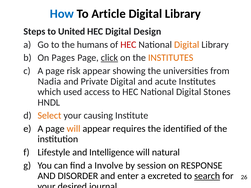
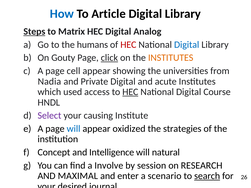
Steps underline: none -> present
United: United -> Matrix
Design: Design -> Analog
Digital at (187, 45) colour: orange -> blue
Pages: Pages -> Gouty
risk: risk -> cell
HEC at (130, 92) underline: none -> present
Stones: Stones -> Course
Select colour: orange -> purple
will at (74, 129) colour: orange -> blue
requires: requires -> oxidized
identified: identified -> strategies
Lifestyle: Lifestyle -> Concept
RESPONSE: RESPONSE -> RESEARCH
DISORDER: DISORDER -> MAXIMAL
excreted: excreted -> scenario
